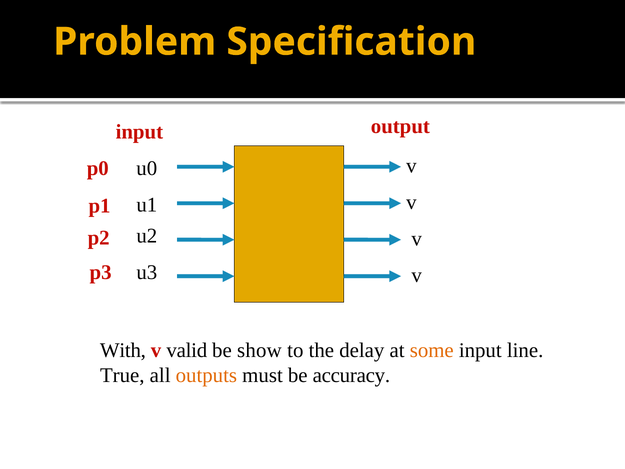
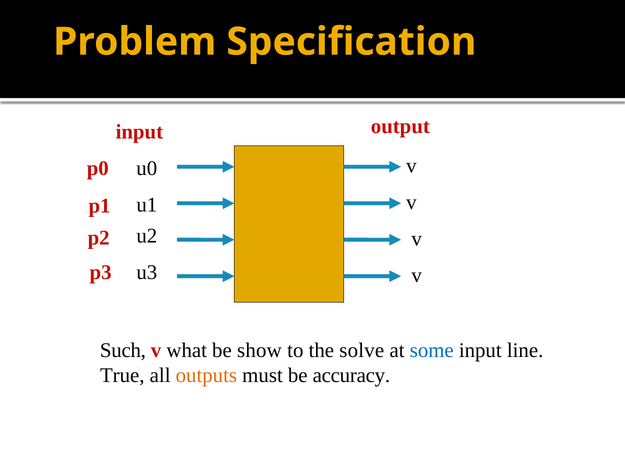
With: With -> Such
valid: valid -> what
delay: delay -> solve
some colour: orange -> blue
